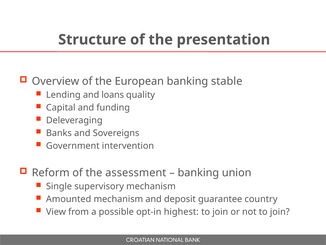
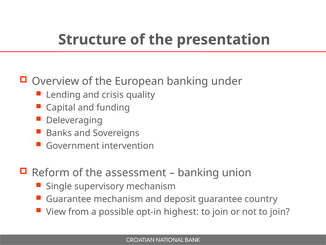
stable: stable -> under
loans: loans -> crisis
Amounted at (69, 199): Amounted -> Guarantee
